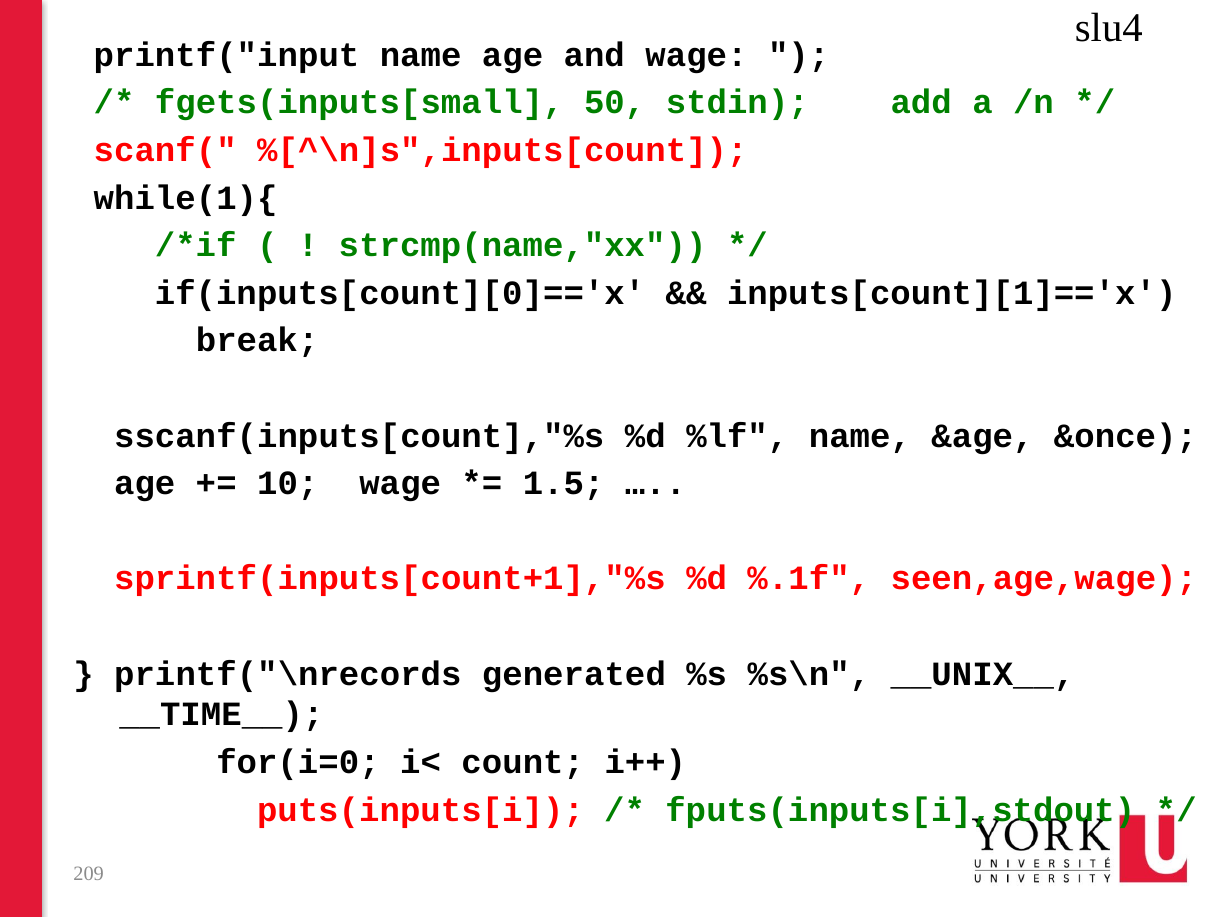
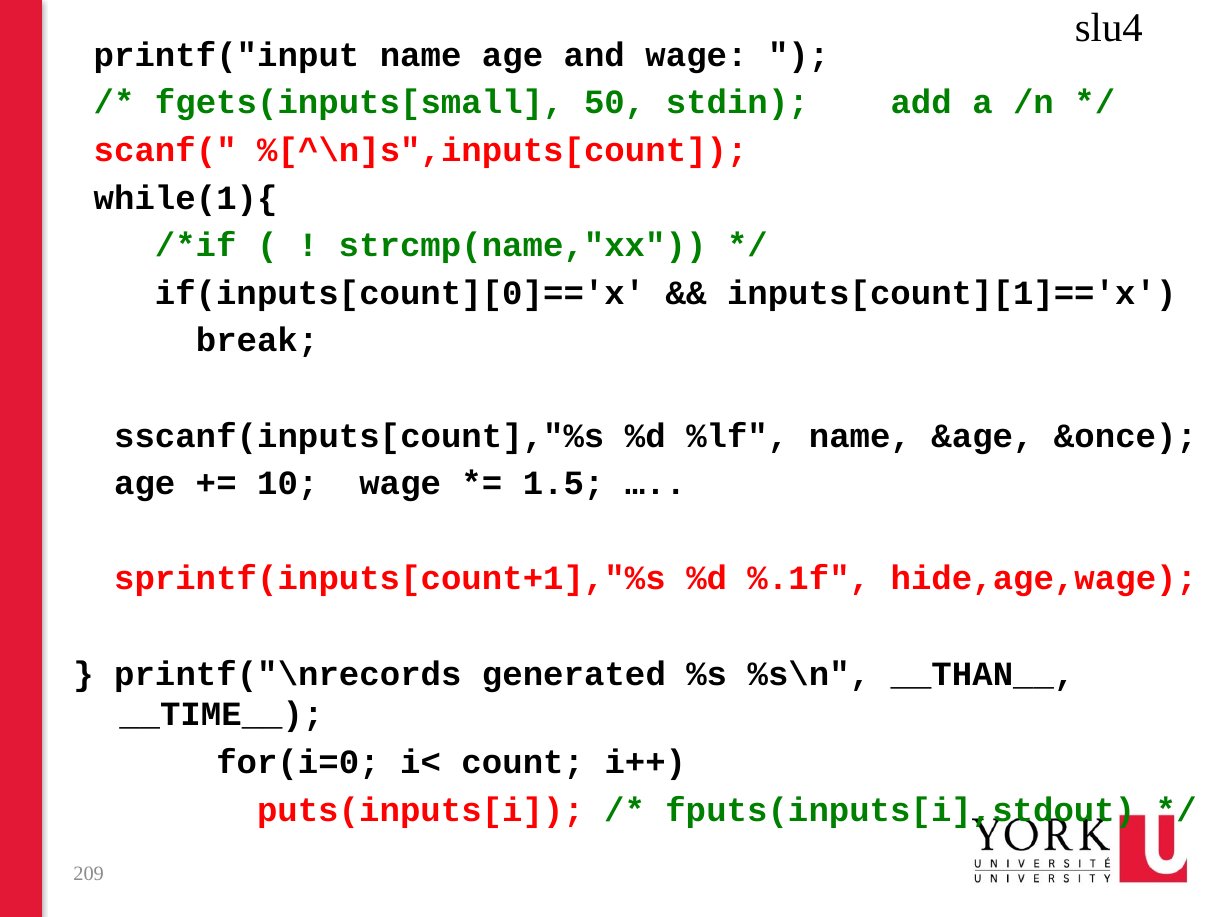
seen,age,wage: seen,age,wage -> hide,age,wage
__UNIX__: __UNIX__ -> __THAN__
